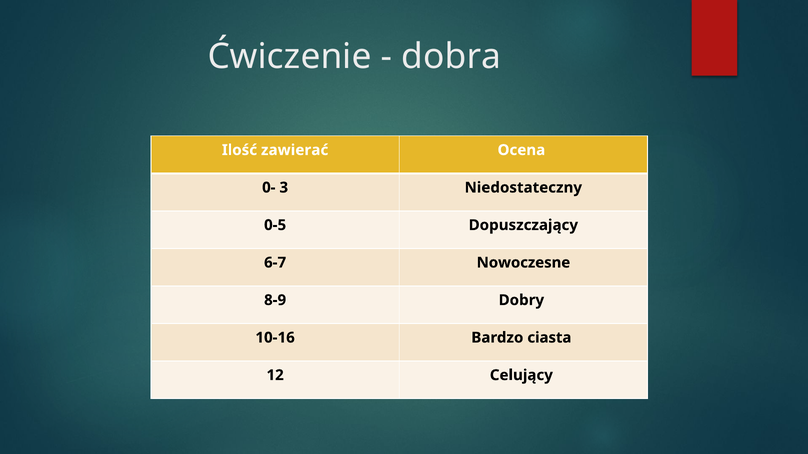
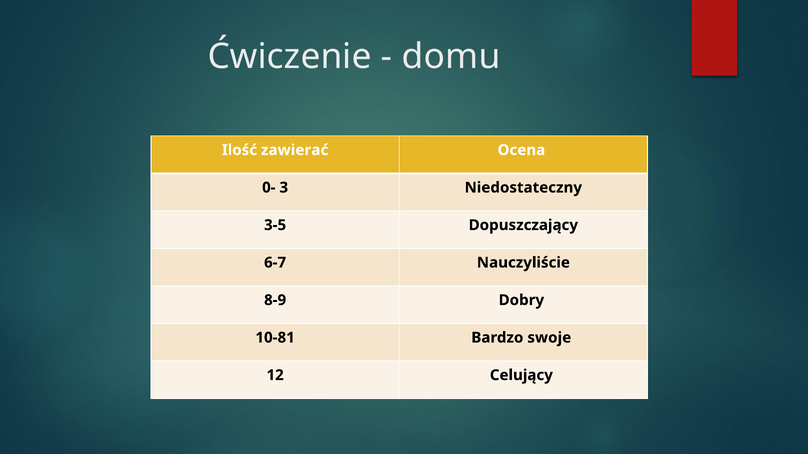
dobra: dobra -> domu
0-5: 0-5 -> 3-5
Nowoczesne: Nowoczesne -> Nauczyliście
10-16: 10-16 -> 10-81
ciasta: ciasta -> swoje
